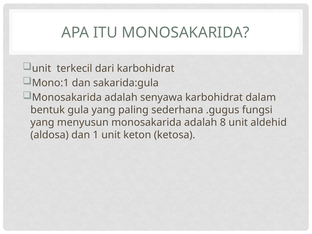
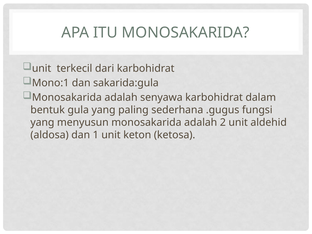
8: 8 -> 2
